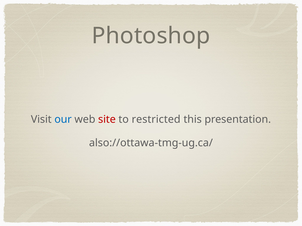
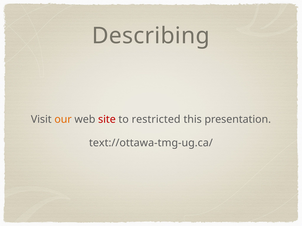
Photoshop: Photoshop -> Describing
our colour: blue -> orange
also://ottawa-tmg-ug.ca/: also://ottawa-tmg-ug.ca/ -> text://ottawa-tmg-ug.ca/
